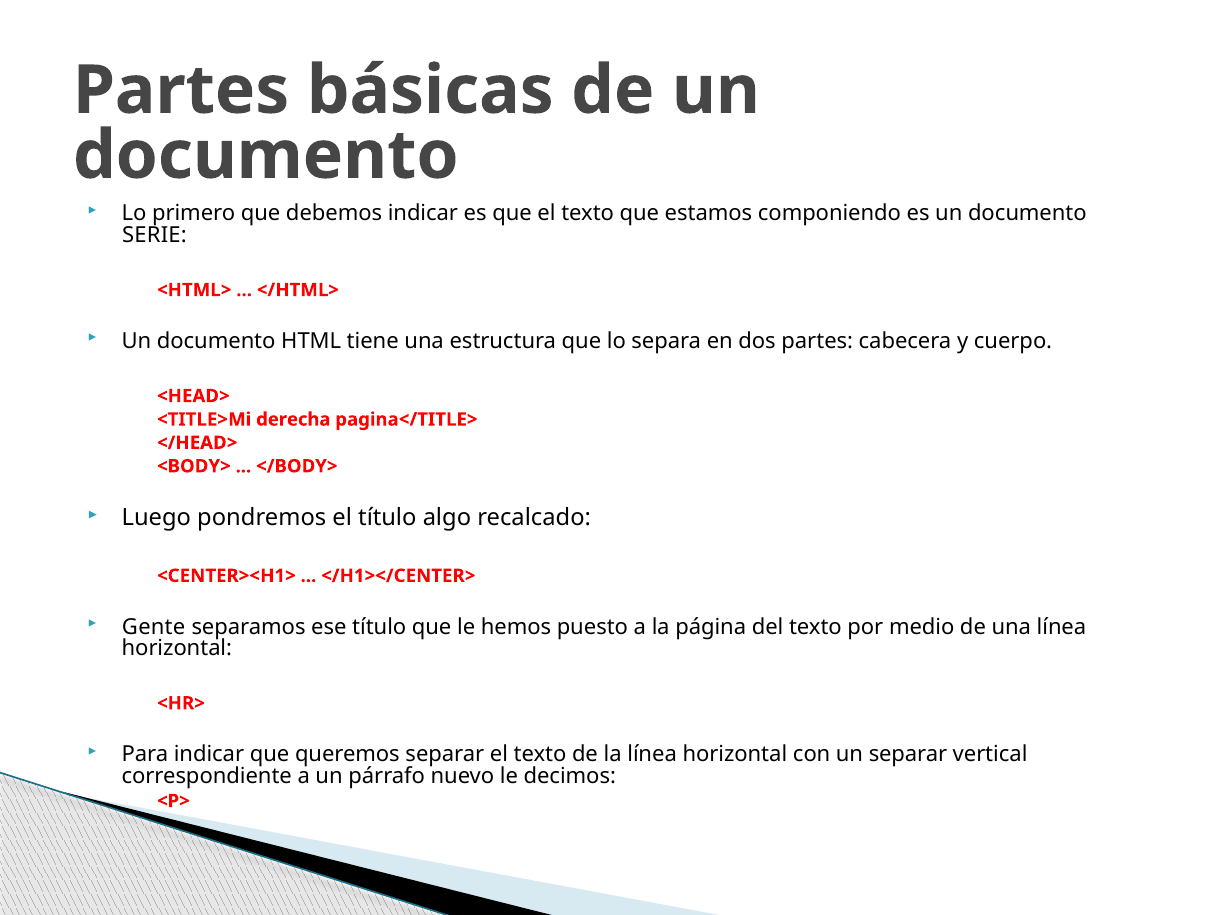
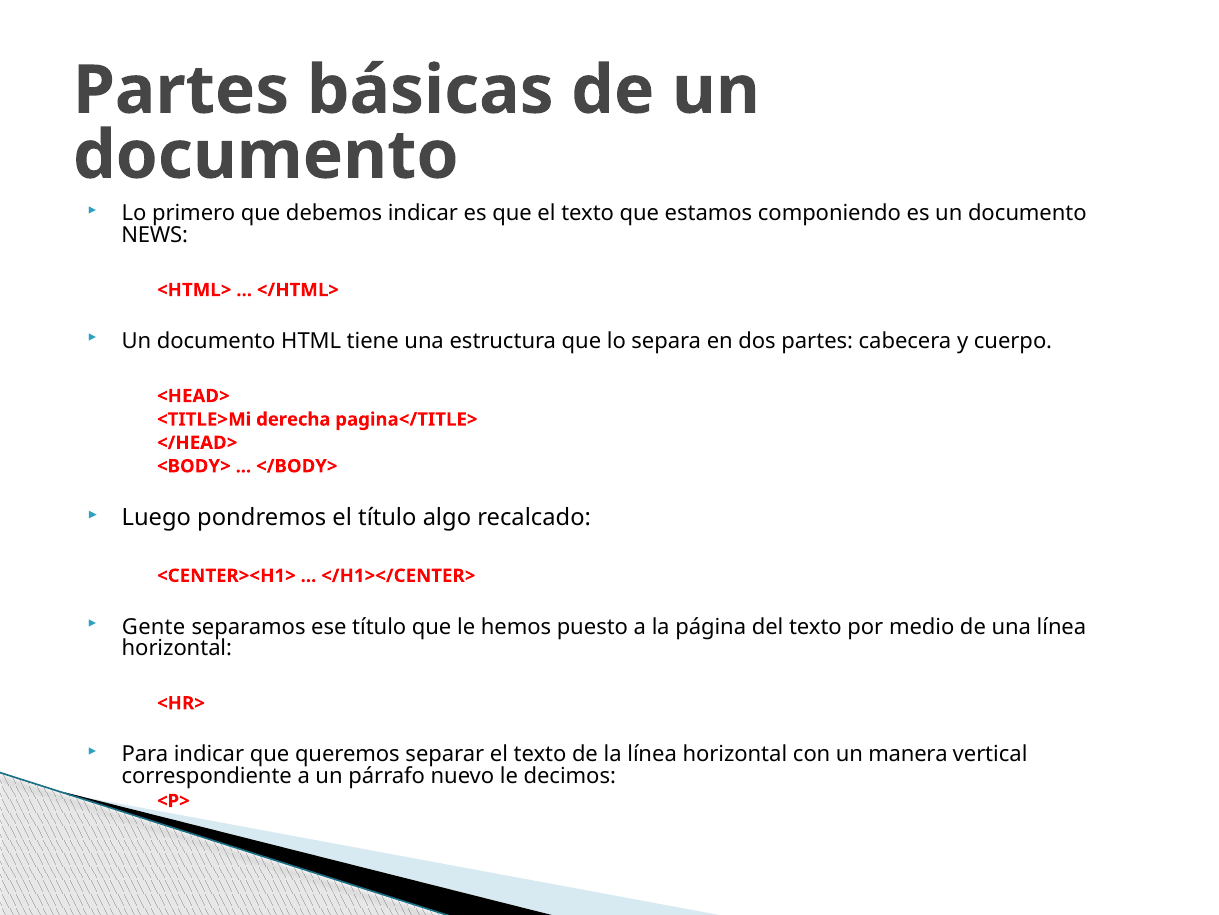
SERIE: SERIE -> NEWS
un separar: separar -> manera
